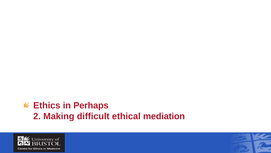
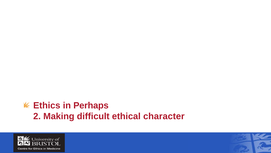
mediation: mediation -> character
